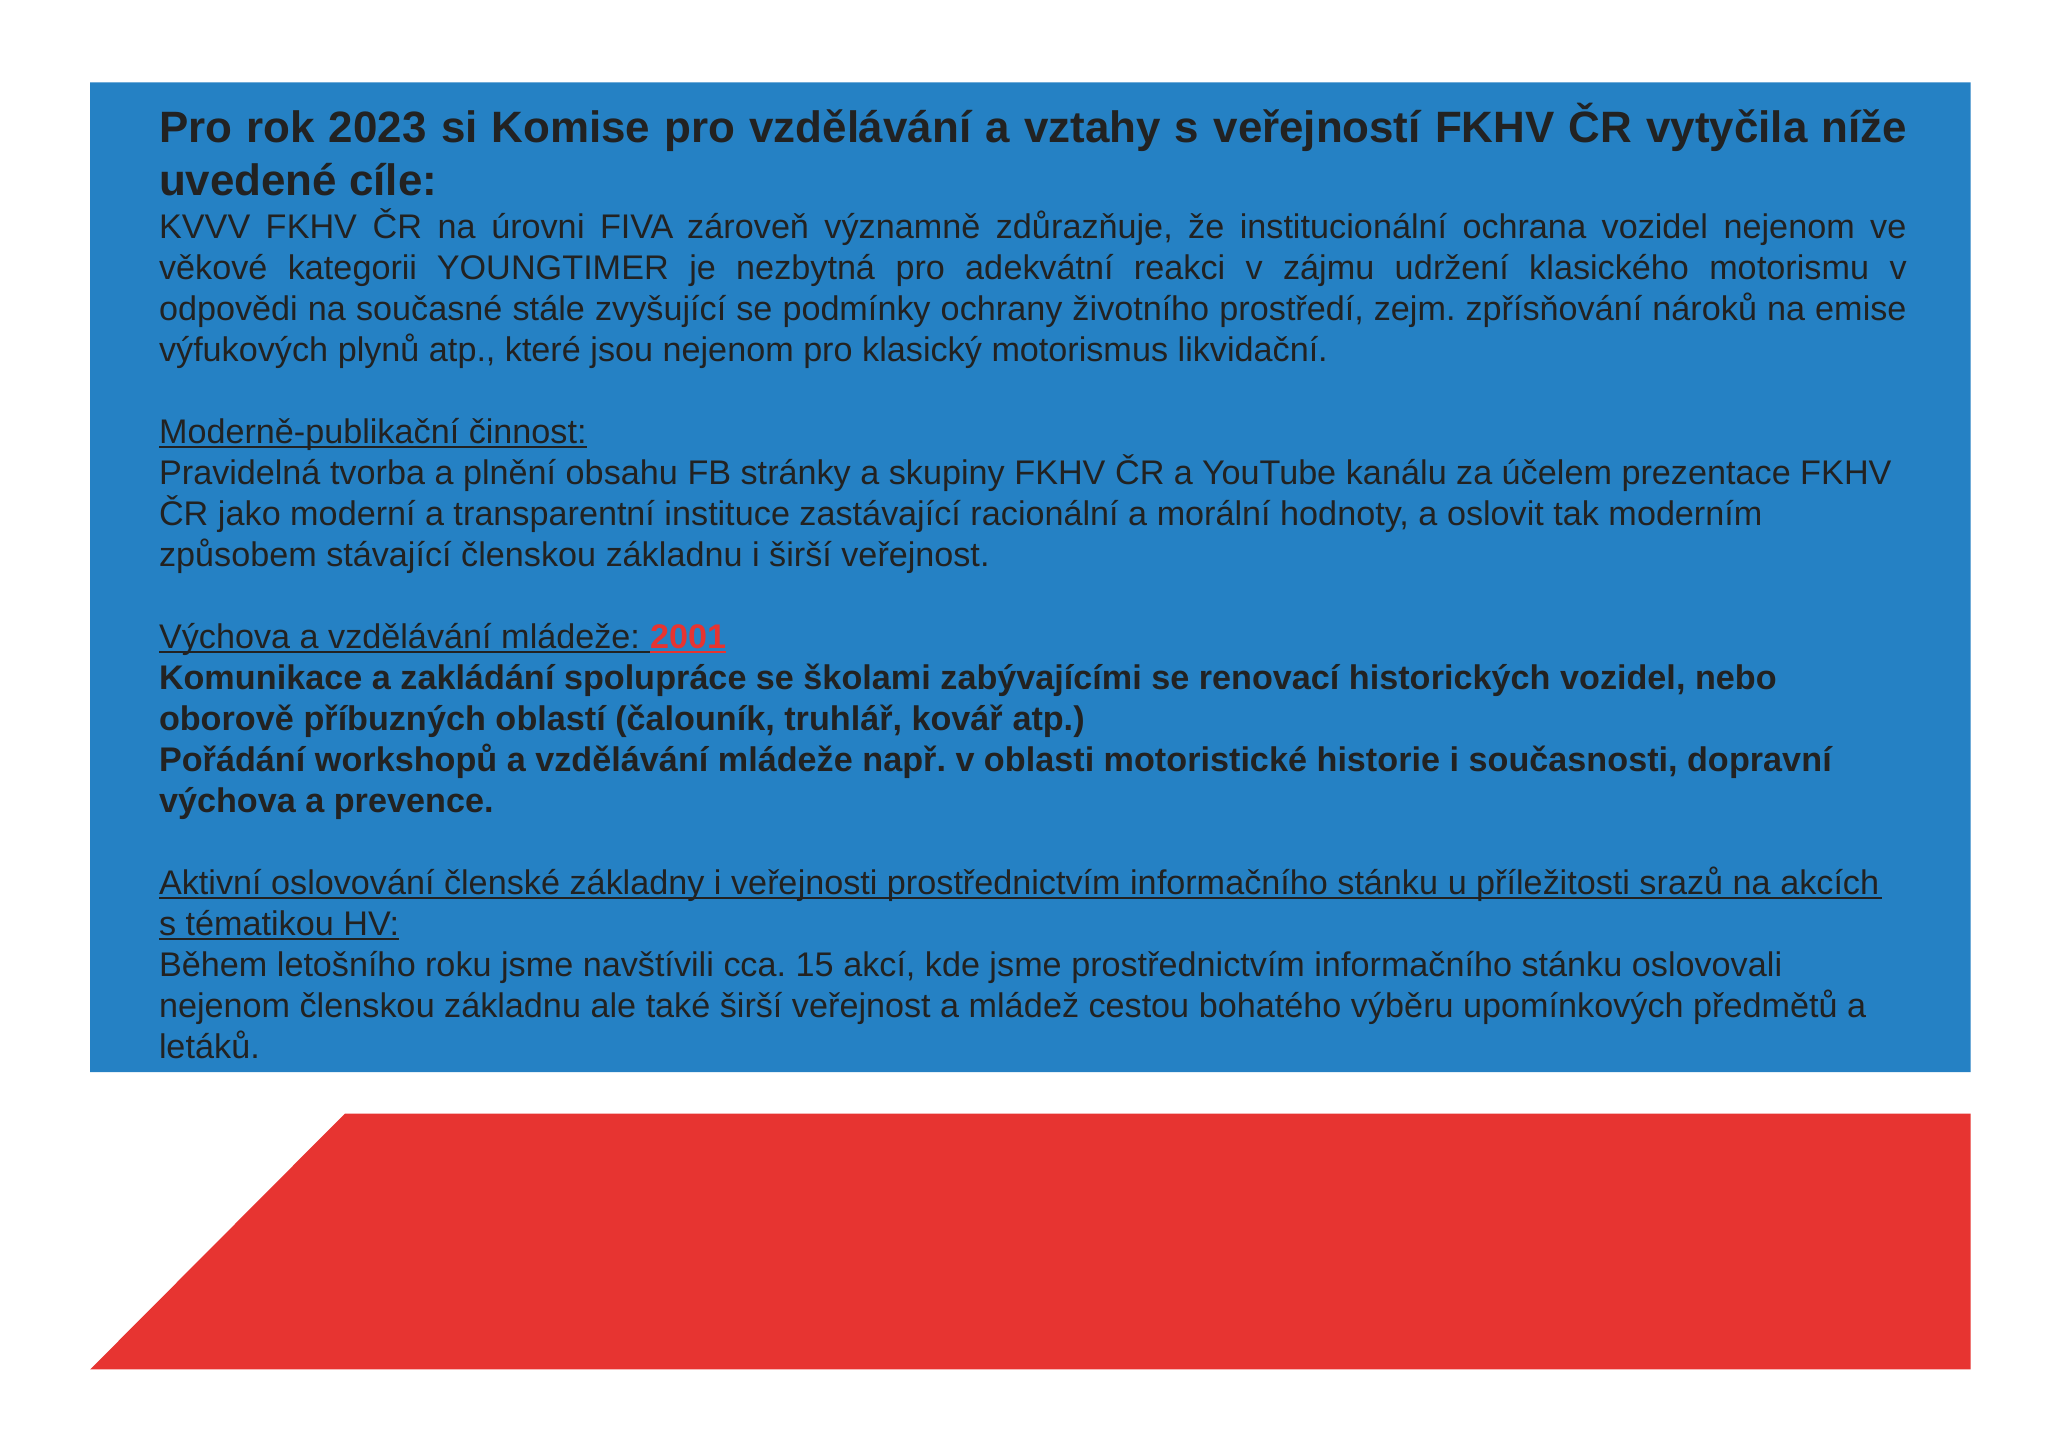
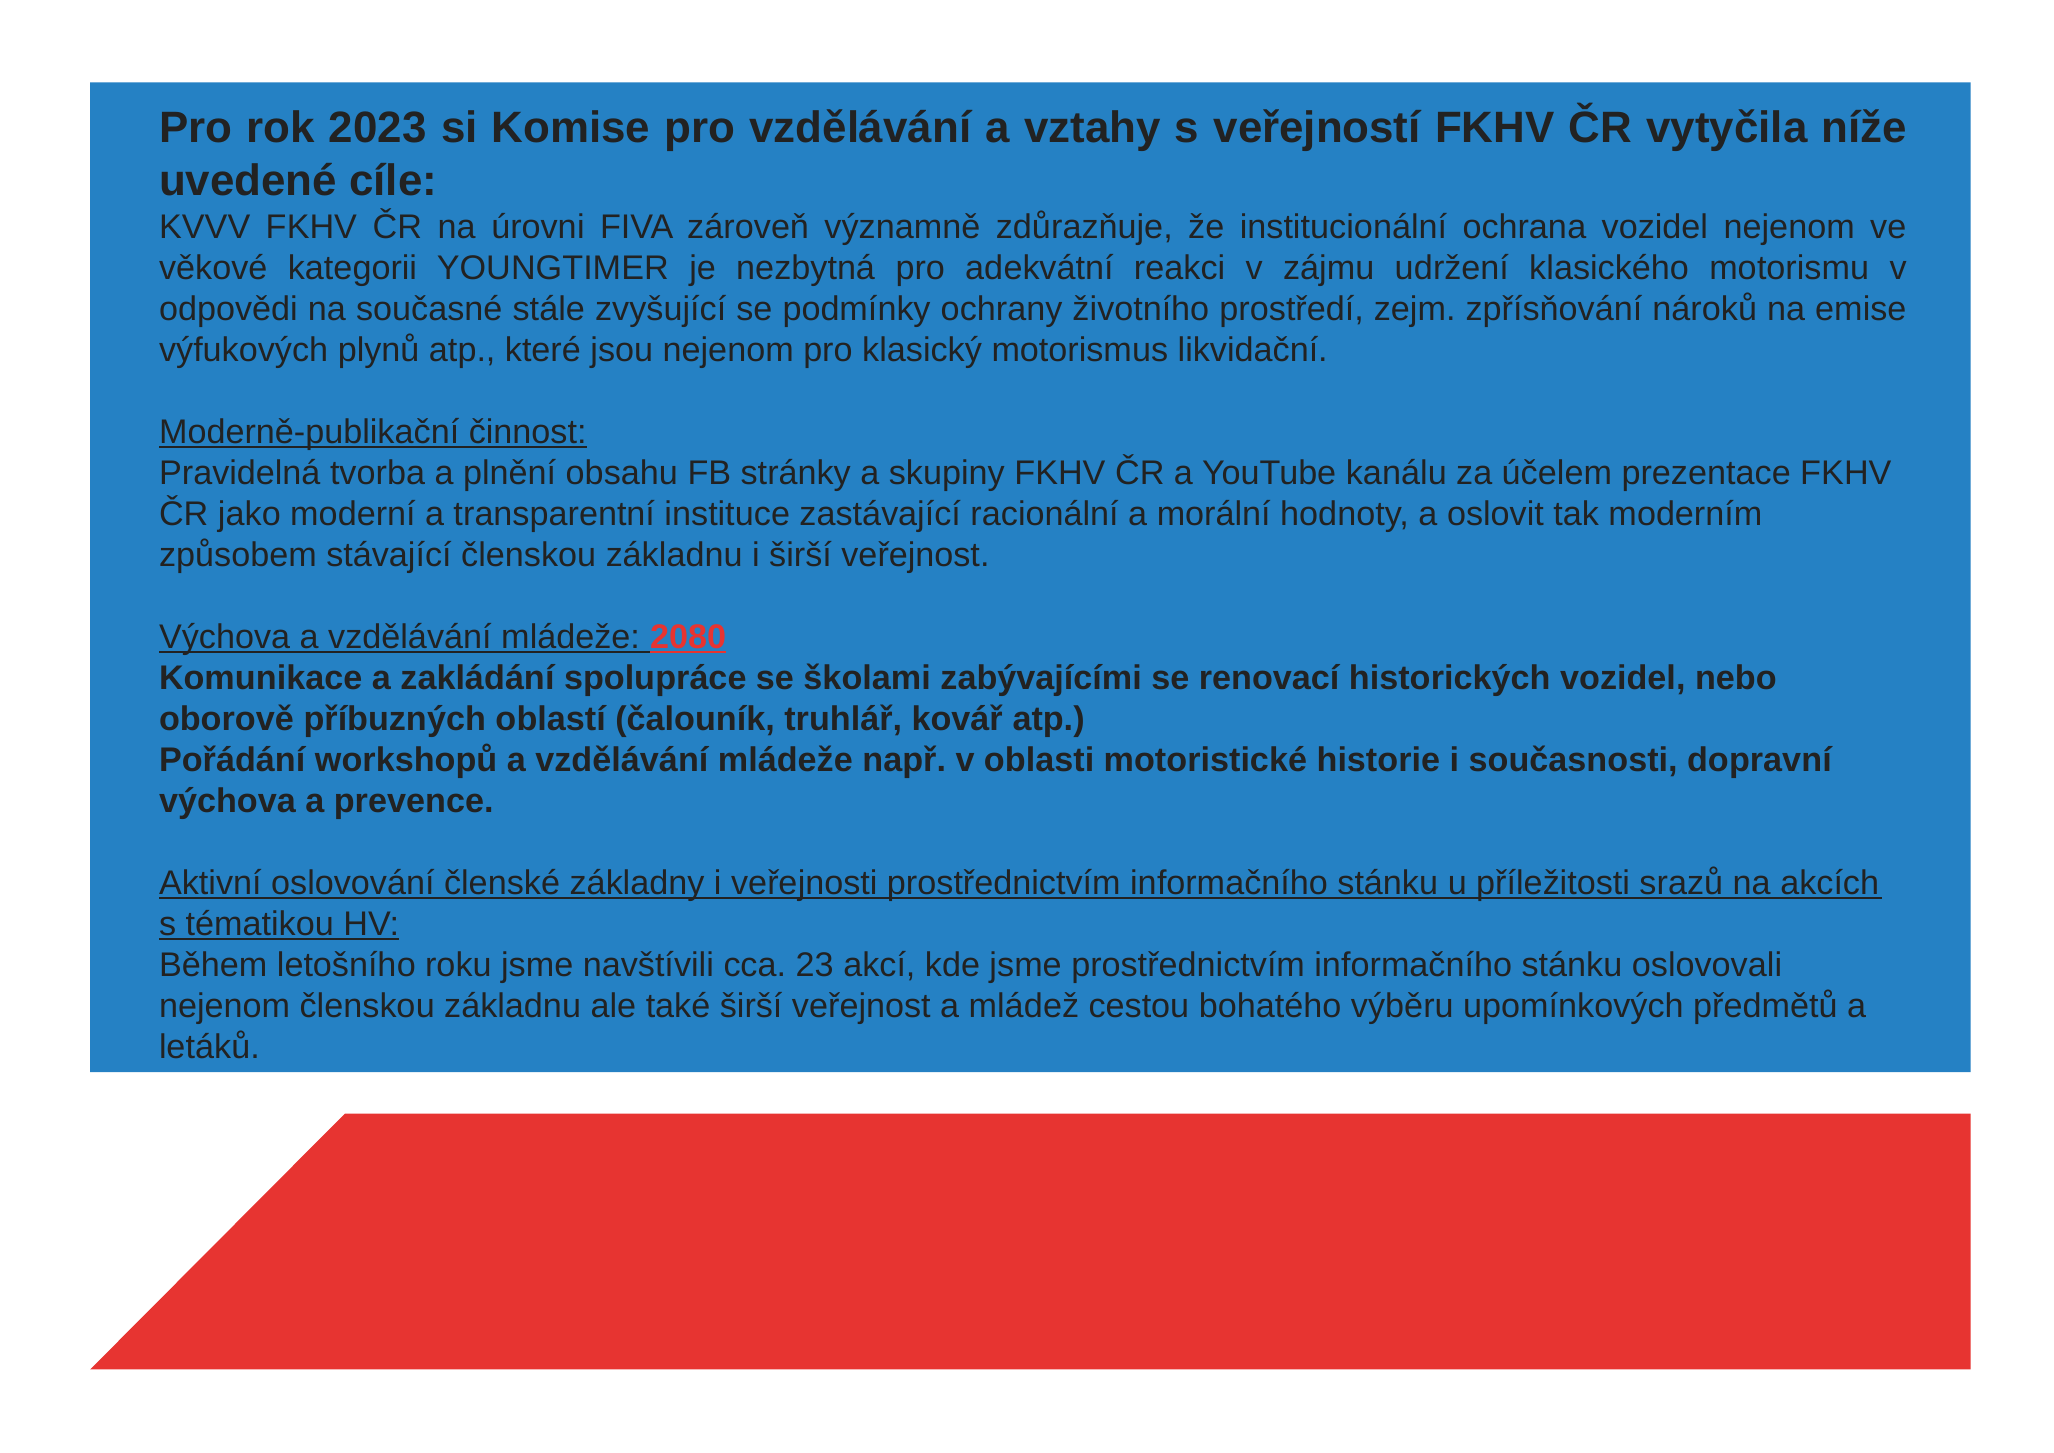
2001: 2001 -> 2080
15: 15 -> 23
